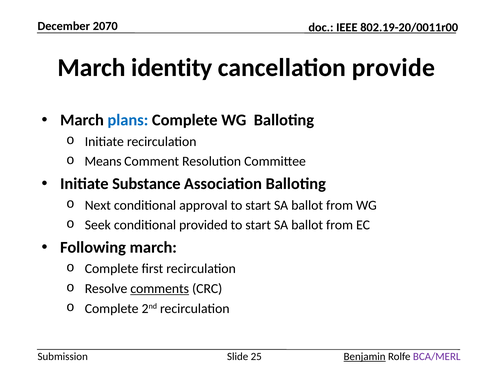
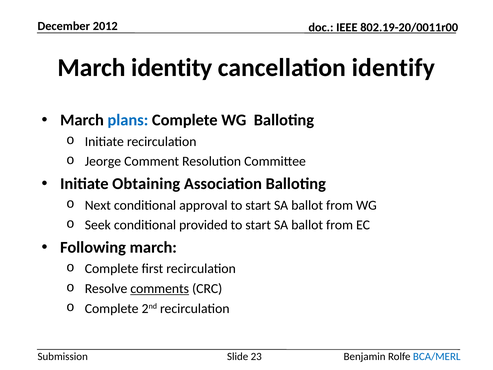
2070: 2070 -> 2012
provide: provide -> identify
Means: Means -> Jeorge
Substance: Substance -> Obtaining
25: 25 -> 23
Benjamin underline: present -> none
BCA/MERL colour: purple -> blue
